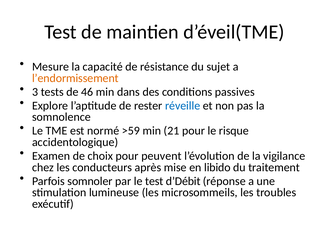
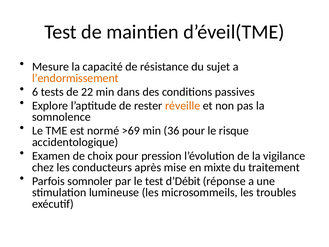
3: 3 -> 6
46: 46 -> 22
réveille colour: blue -> orange
>59: >59 -> >69
21: 21 -> 36
peuvent: peuvent -> pression
libido: libido -> mixte
